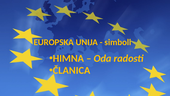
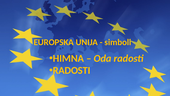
ČLANICA at (72, 70): ČLANICA -> RADOSTI
